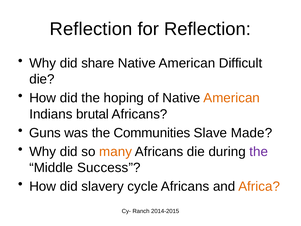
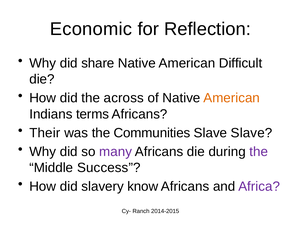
Reflection at (91, 29): Reflection -> Economic
hoping: hoping -> across
brutal: brutal -> terms
Guns: Guns -> Their
Slave Made: Made -> Slave
many colour: orange -> purple
cycle: cycle -> know
Africa colour: orange -> purple
